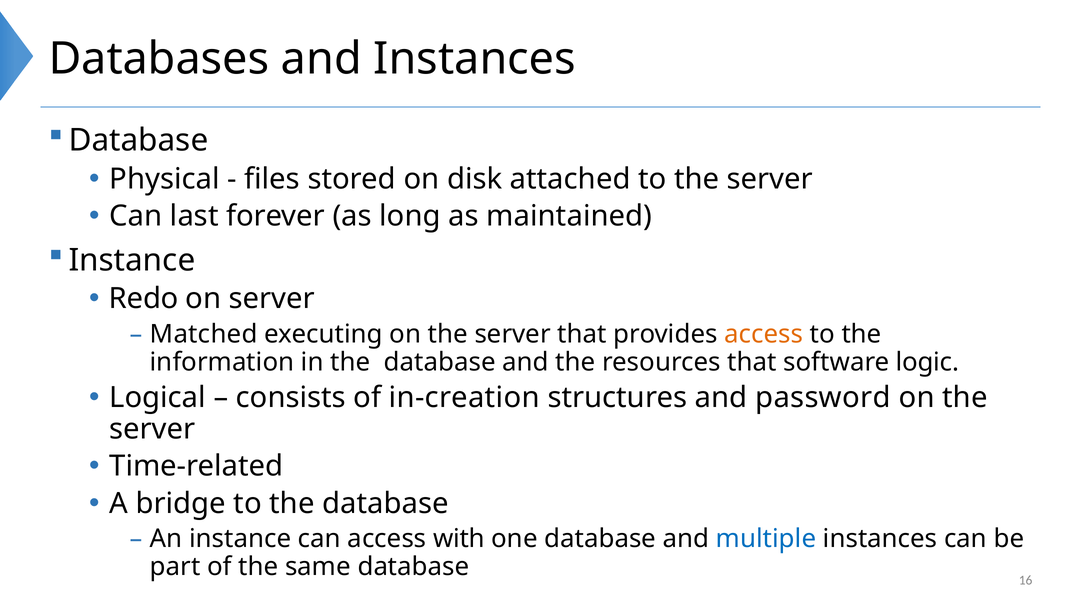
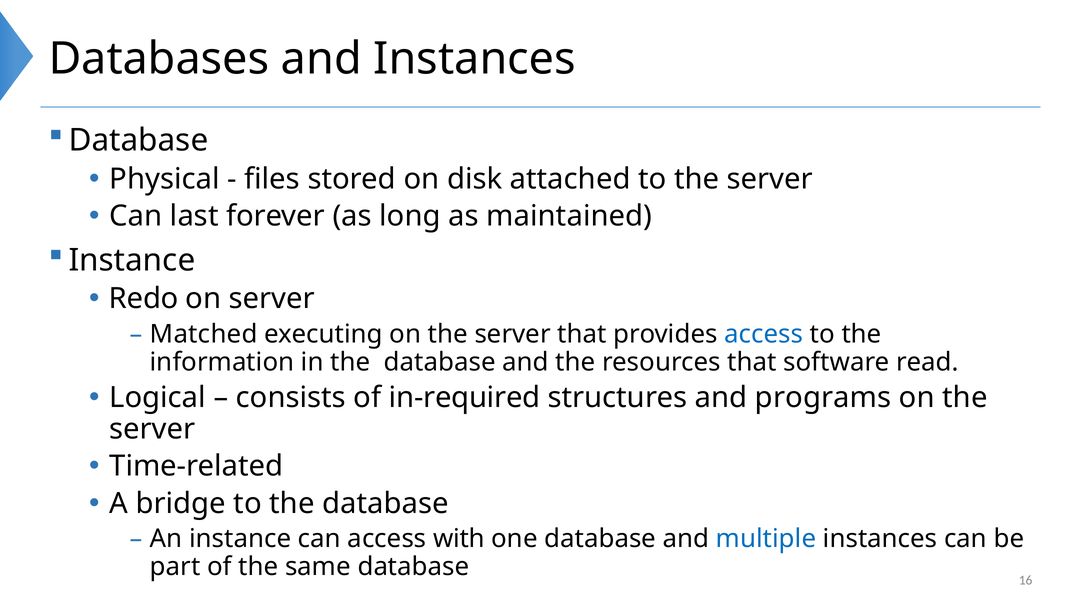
access at (764, 334) colour: orange -> blue
logic: logic -> read
in-creation: in-creation -> in-required
password: password -> programs
